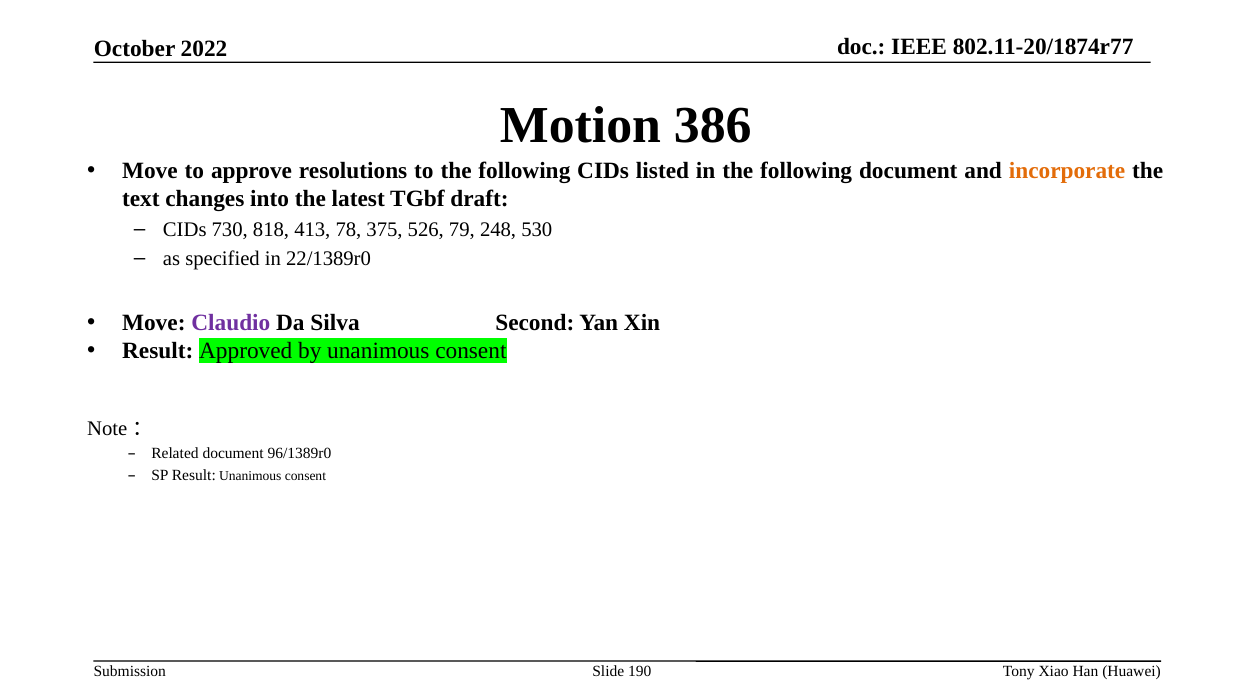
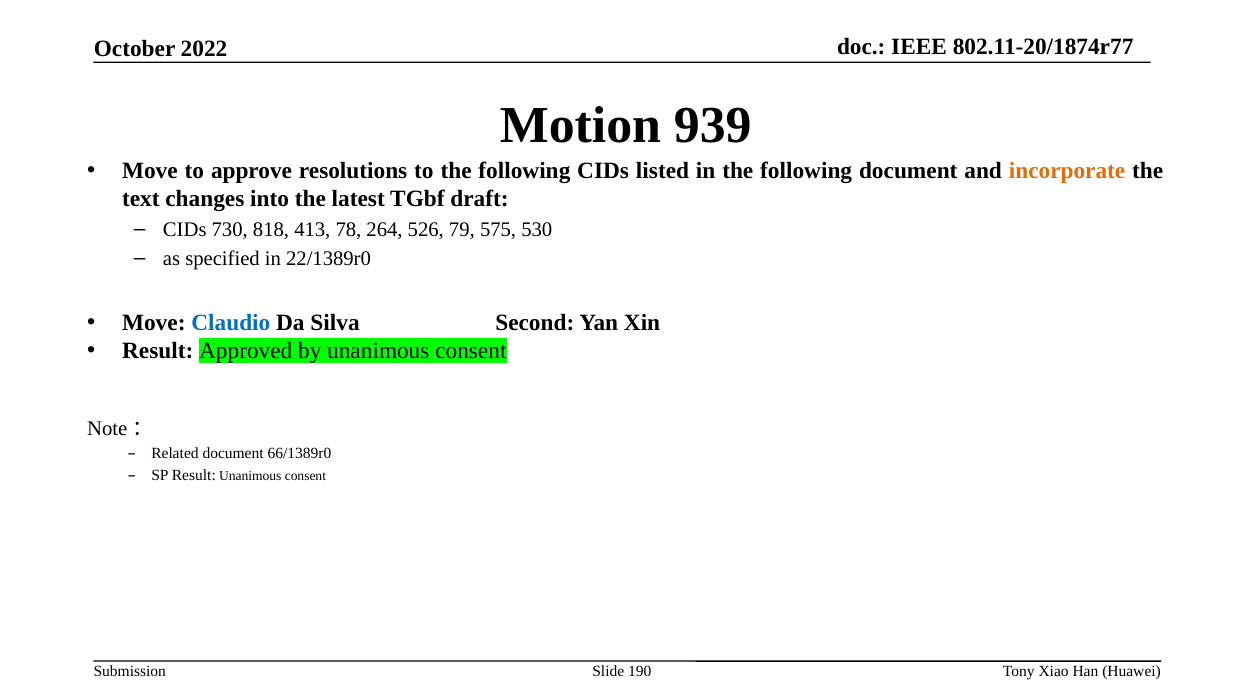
386: 386 -> 939
375: 375 -> 264
248: 248 -> 575
Claudio colour: purple -> blue
96/1389r0: 96/1389r0 -> 66/1389r0
